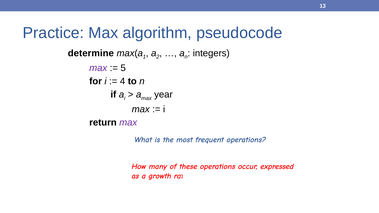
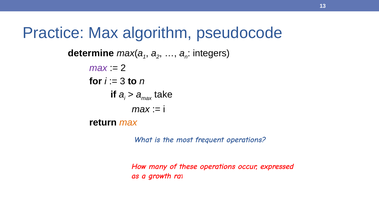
5 at (123, 68): 5 -> 2
4: 4 -> 3
year: year -> take
max at (128, 123) colour: purple -> orange
